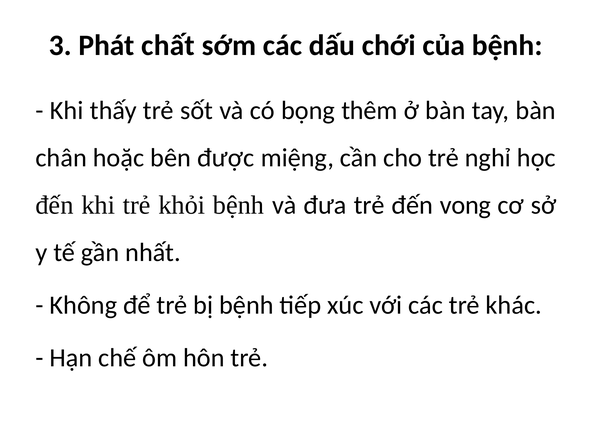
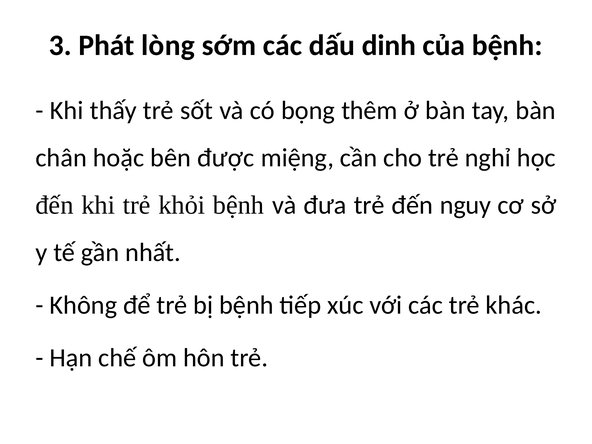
chất: chất -> lòng
chới: chới -> dinh
vong: vong -> nguy
